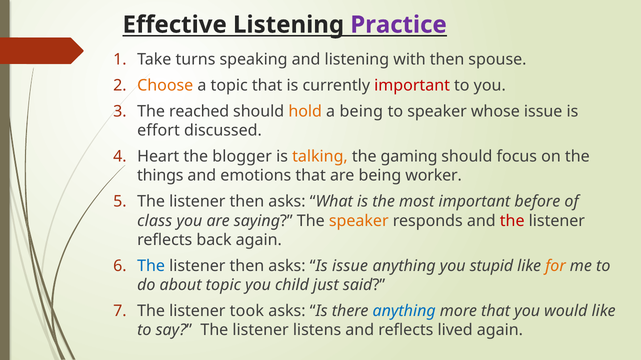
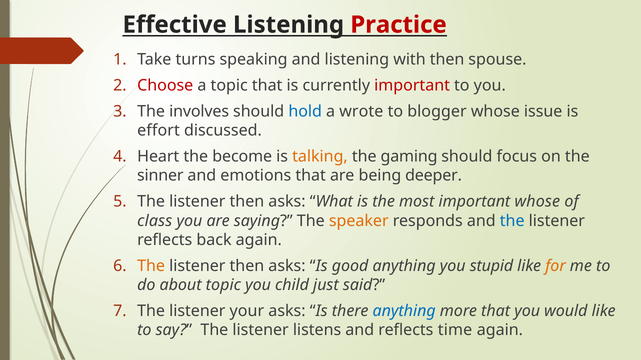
Practice colour: purple -> red
Choose colour: orange -> red
reached: reached -> involves
hold colour: orange -> blue
a being: being -> wrote
to speaker: speaker -> blogger
blogger: blogger -> become
things: things -> sinner
worker: worker -> deeper
important before: before -> whose
the at (512, 221) colour: red -> blue
The at (151, 266) colour: blue -> orange
Is issue: issue -> good
took: took -> your
lived: lived -> time
